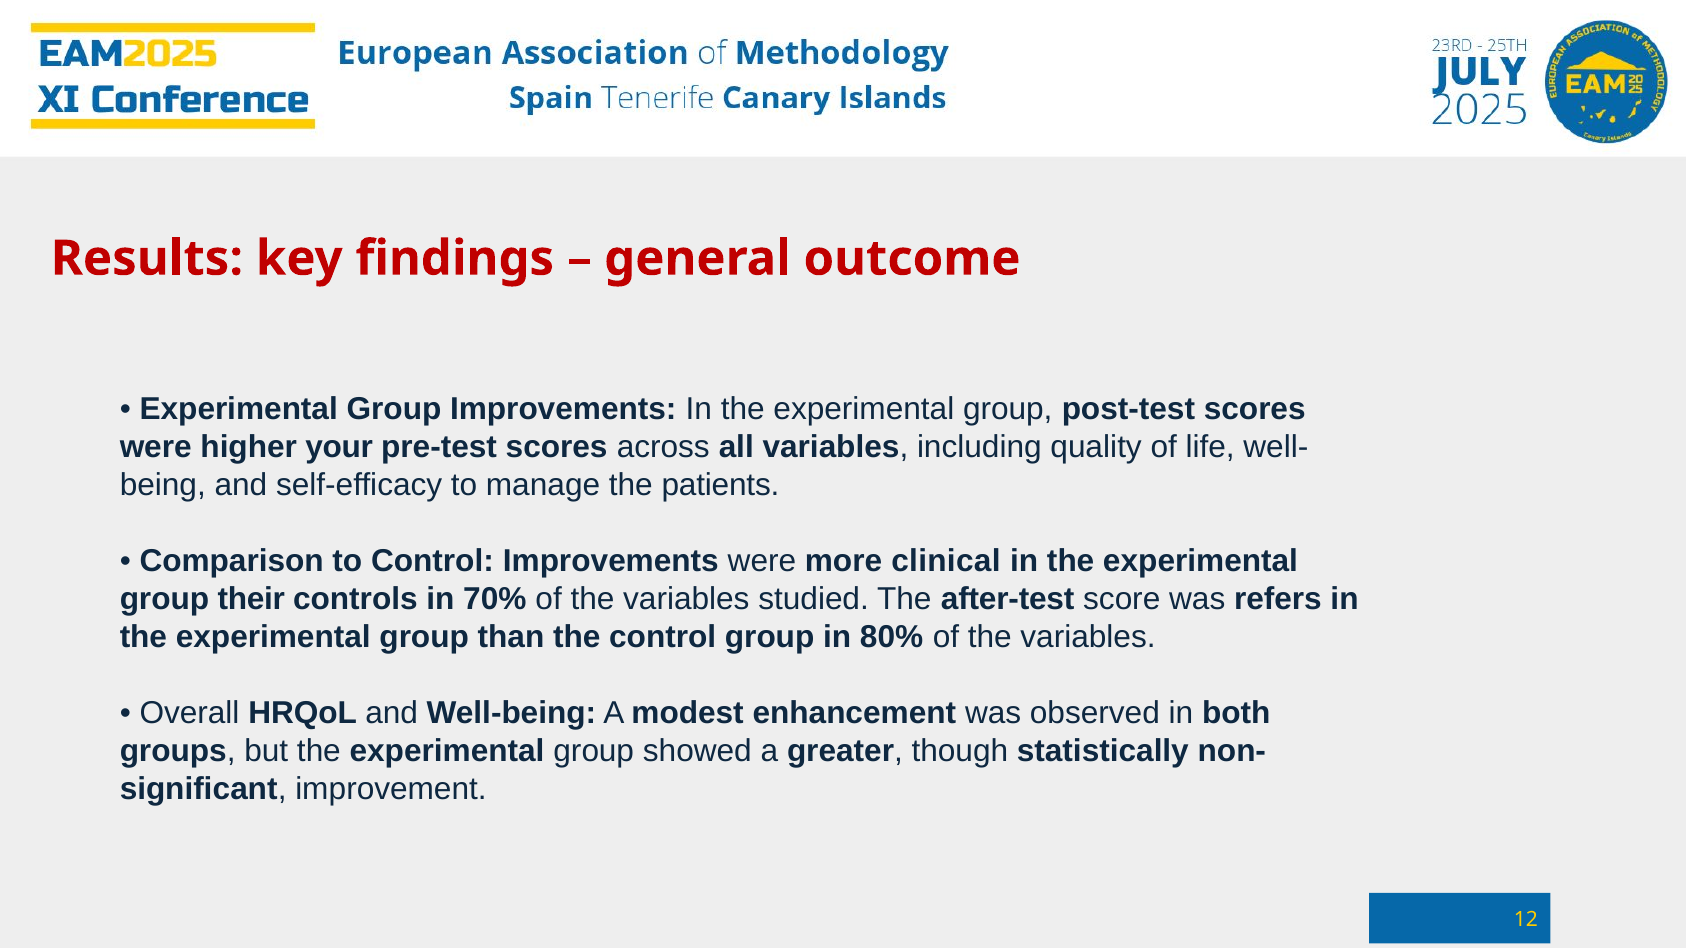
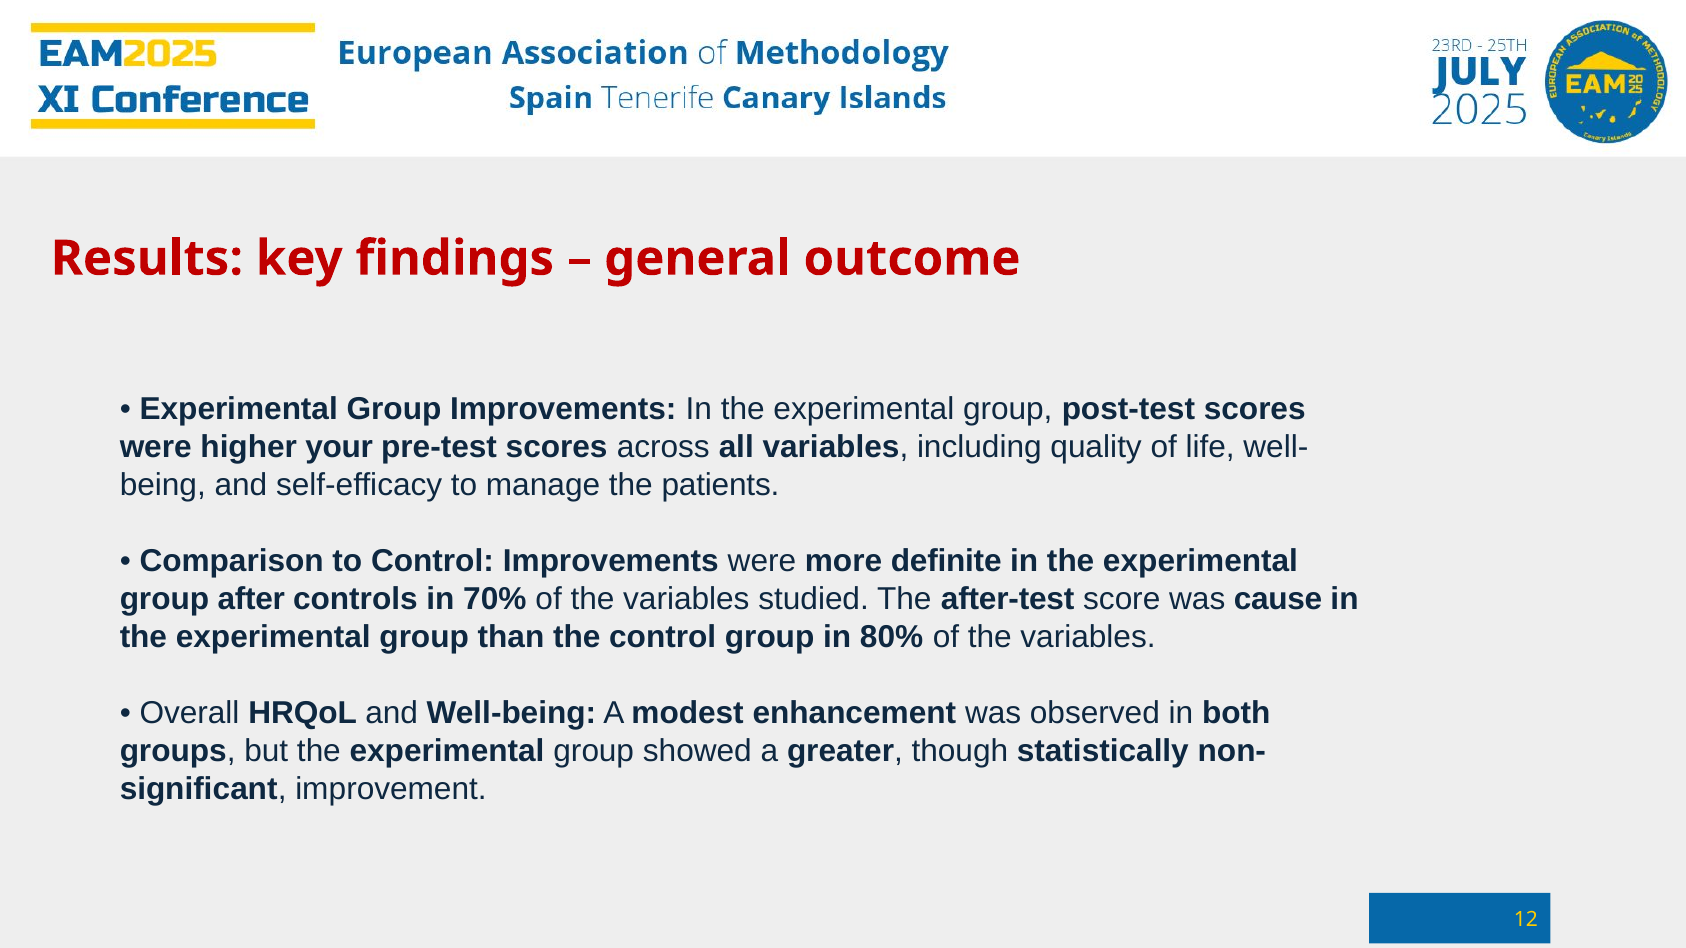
clinical: clinical -> definite
their: their -> after
refers: refers -> cause
